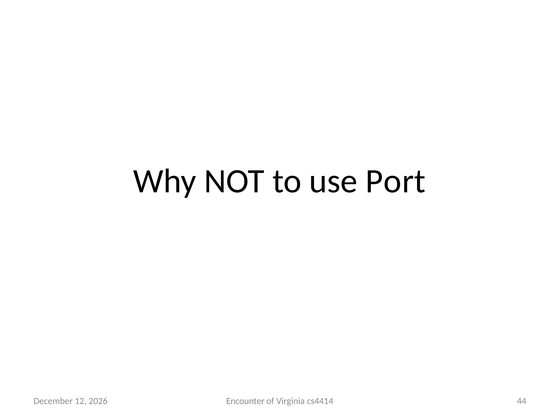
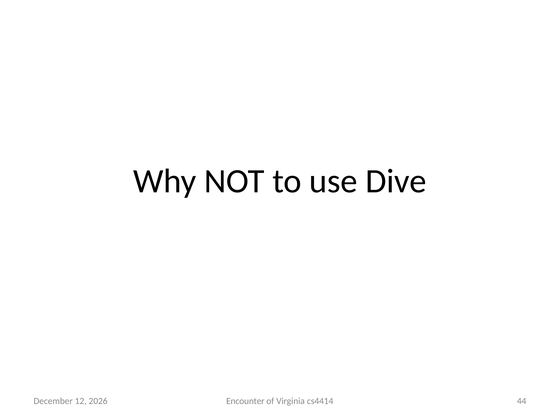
Port: Port -> Dive
